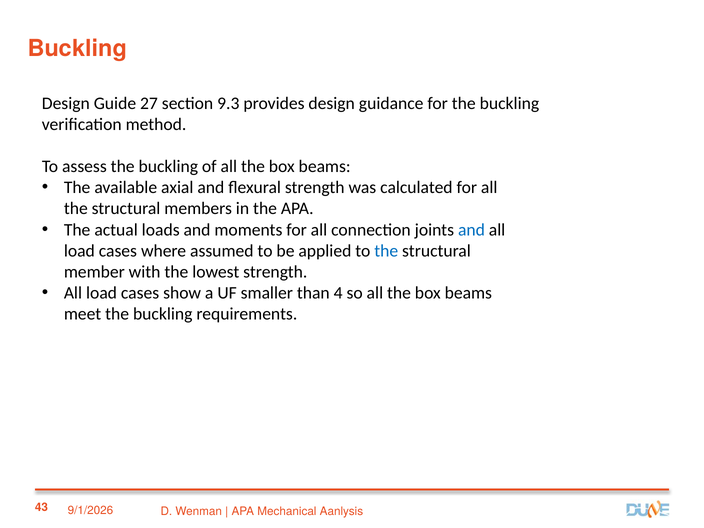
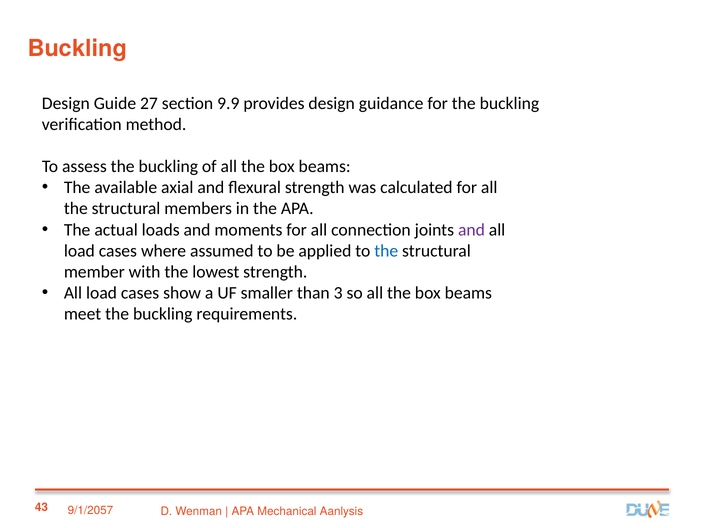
9.3: 9.3 -> 9.9
and at (471, 230) colour: blue -> purple
4: 4 -> 3
9/1/2026: 9/1/2026 -> 9/1/2057
